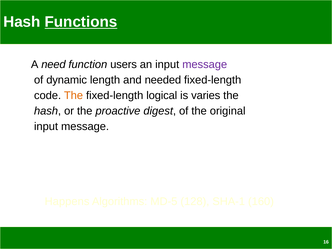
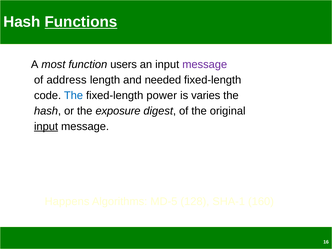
need: need -> most
dynamic: dynamic -> address
The at (74, 95) colour: orange -> blue
logical: logical -> power
proactive: proactive -> exposure
input at (46, 126) underline: none -> present
